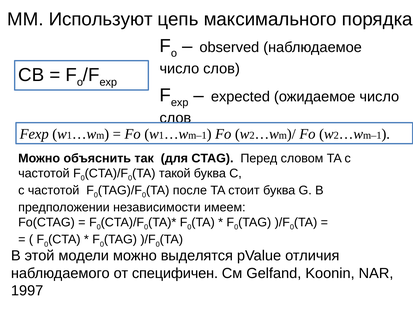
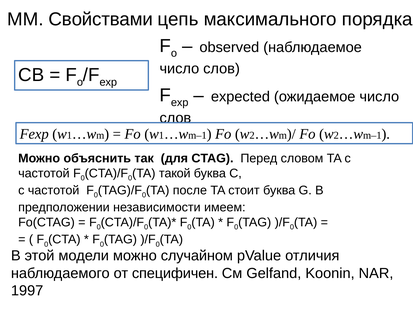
Используют: Используют -> Свойствами
выделятся: выделятся -> случайном
